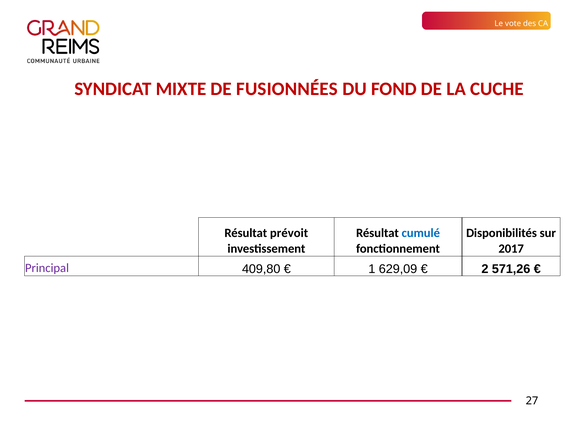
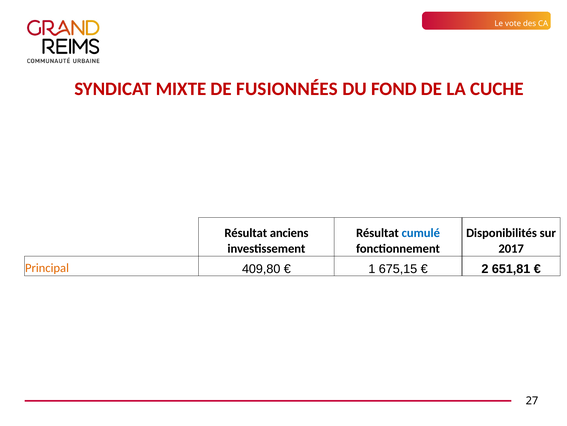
prévoit: prévoit -> anciens
Principal colour: purple -> orange
629,09: 629,09 -> 675,15
571,26: 571,26 -> 651,81
